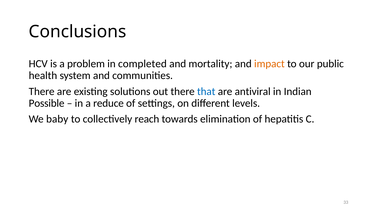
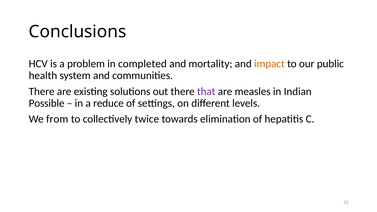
that colour: blue -> purple
antiviral: antiviral -> measles
baby: baby -> from
reach: reach -> twice
